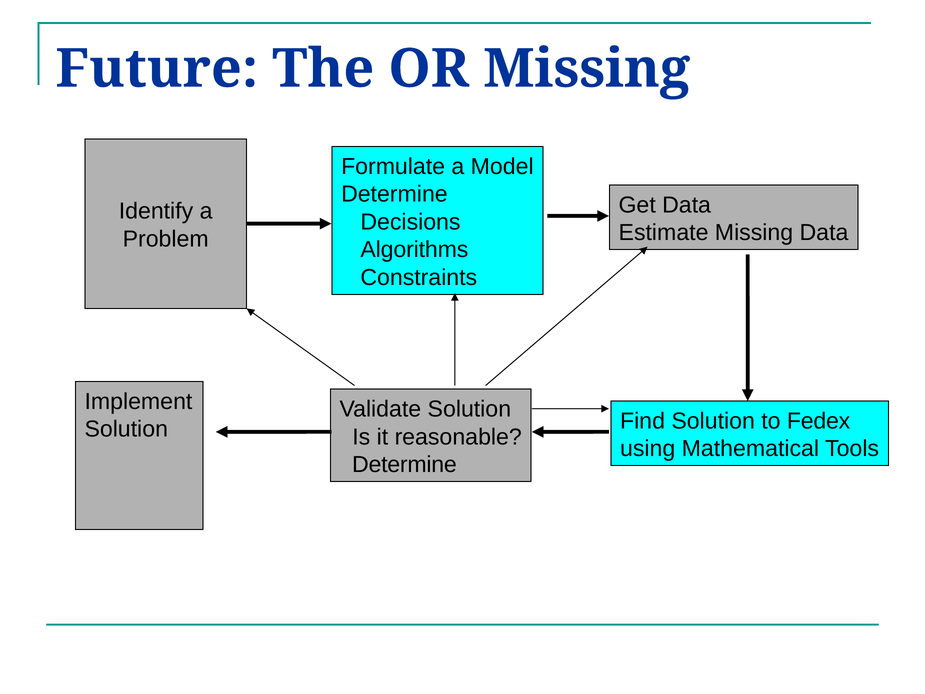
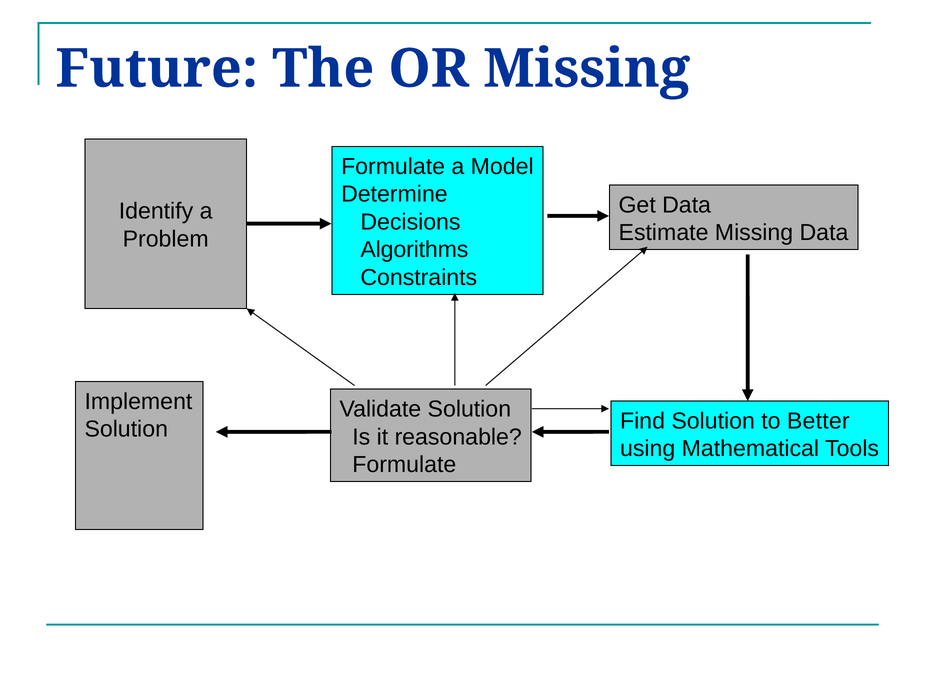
Fedex: Fedex -> Better
Determine at (404, 465): Determine -> Formulate
